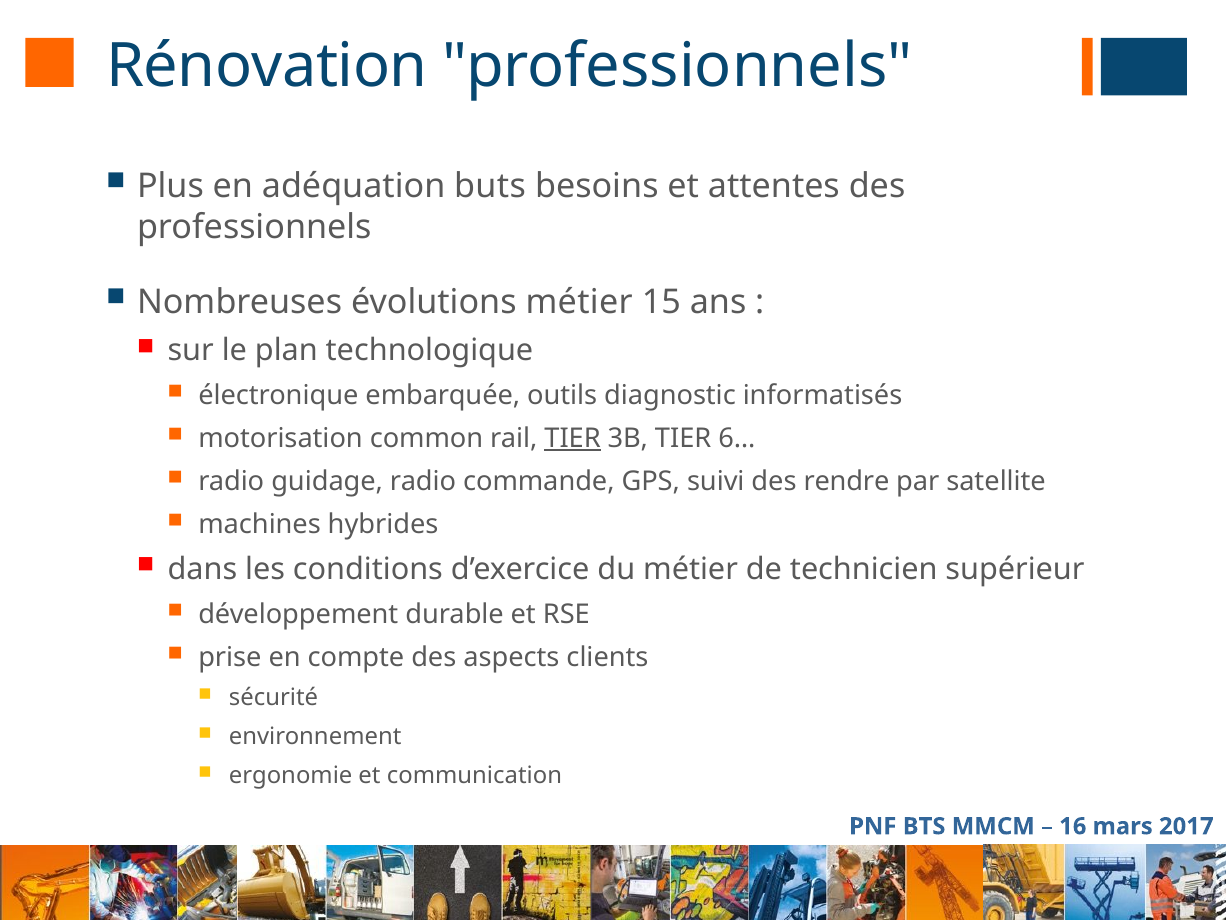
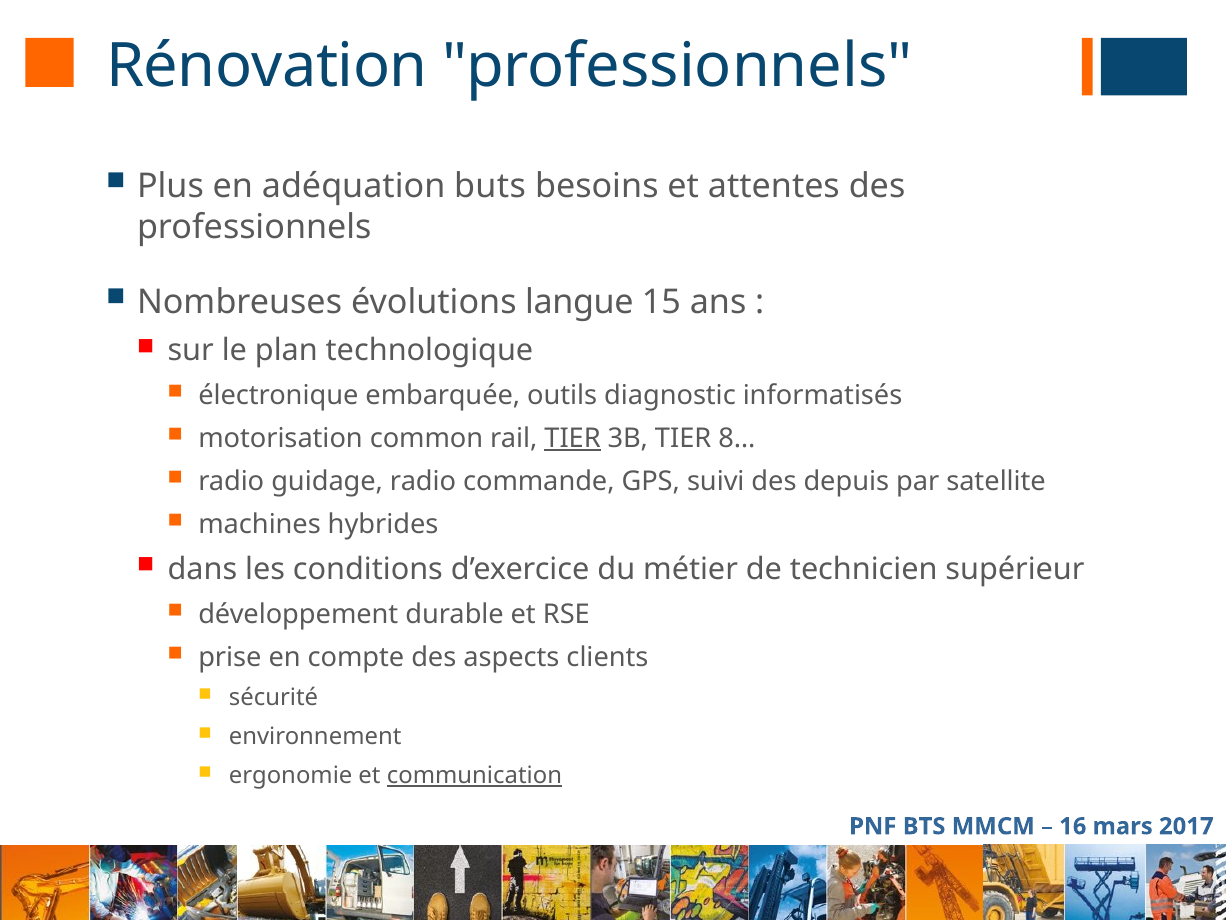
évolutions métier: métier -> langue
6…: 6… -> 8…
rendre: rendre -> depuis
communication underline: none -> present
